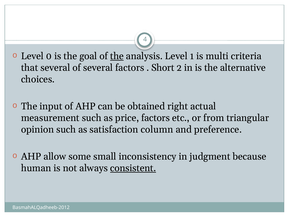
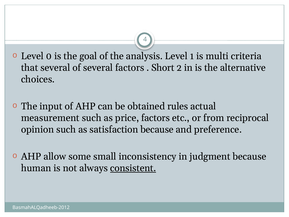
the at (117, 56) underline: present -> none
right: right -> rules
triangular: triangular -> reciprocal
satisfaction column: column -> because
